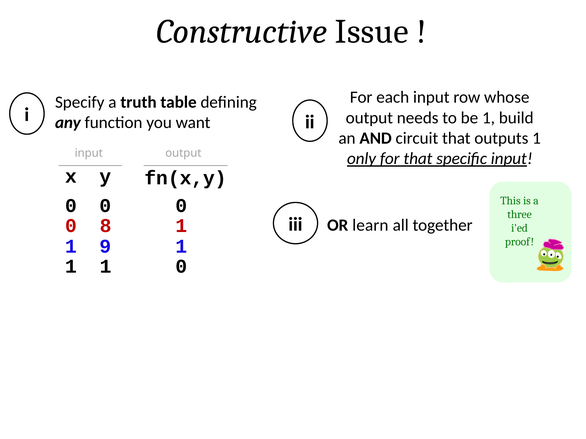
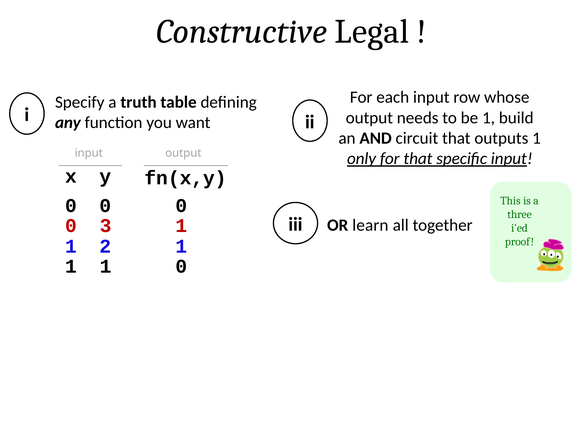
Issue: Issue -> Legal
8: 8 -> 3
9: 9 -> 2
